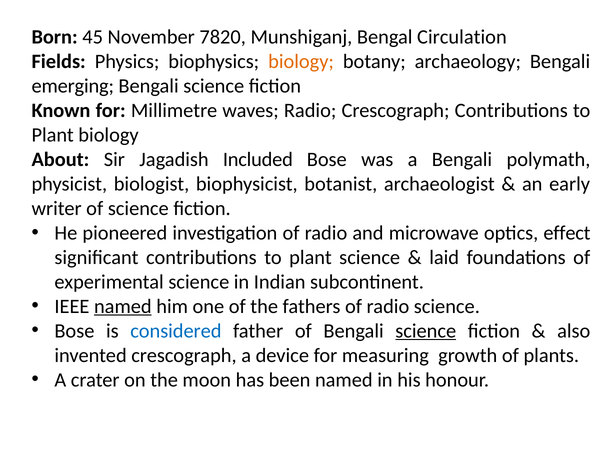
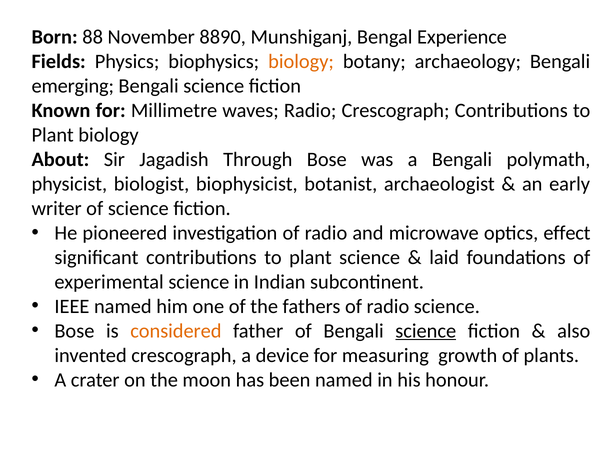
45: 45 -> 88
7820: 7820 -> 8890
Circulation: Circulation -> Experience
Included: Included -> Through
named at (123, 306) underline: present -> none
considered colour: blue -> orange
